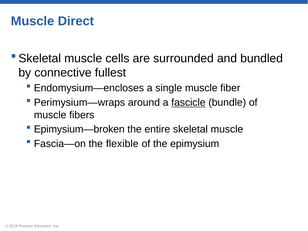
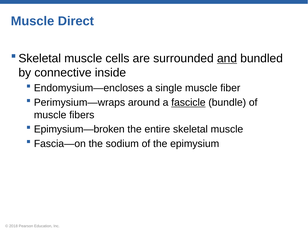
and underline: none -> present
fullest: fullest -> inside
flexible: flexible -> sodium
